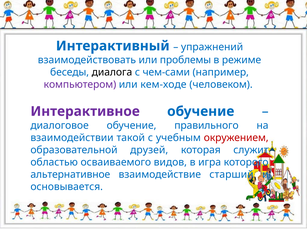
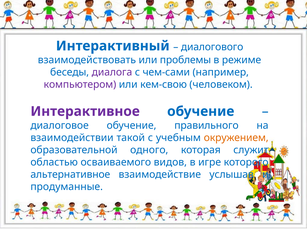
упражнений: упражнений -> диалогового
диалога colour: black -> purple
кем-ходе: кем-ходе -> кем-свою
окружением colour: red -> orange
друзей: друзей -> одного
игра: игра -> игре
старший: старший -> услышав
основывается: основывается -> продуманные
